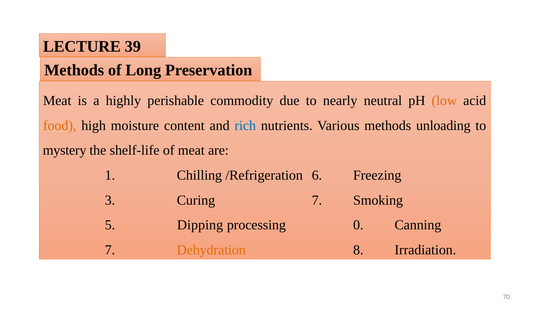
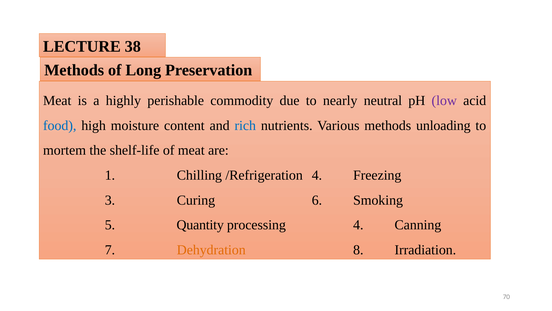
39: 39 -> 38
low colour: orange -> purple
food colour: orange -> blue
mystery: mystery -> mortem
/Refrigeration 6: 6 -> 4
Curing 7: 7 -> 6
Dipping: Dipping -> Quantity
processing 0: 0 -> 4
